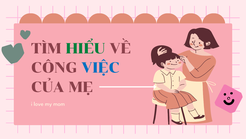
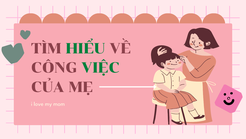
VIỆC colour: blue -> green
